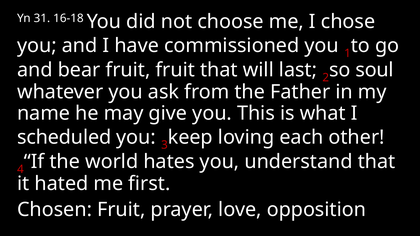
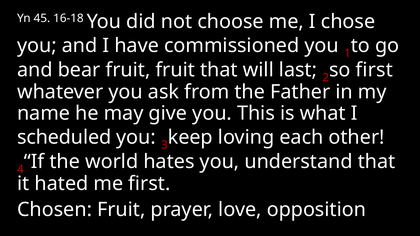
31: 31 -> 45
soul at (375, 70): soul -> first
